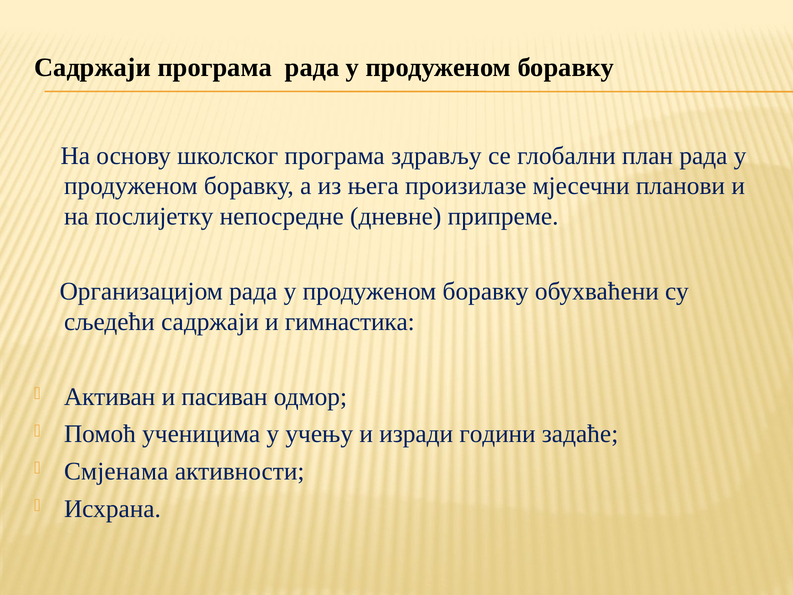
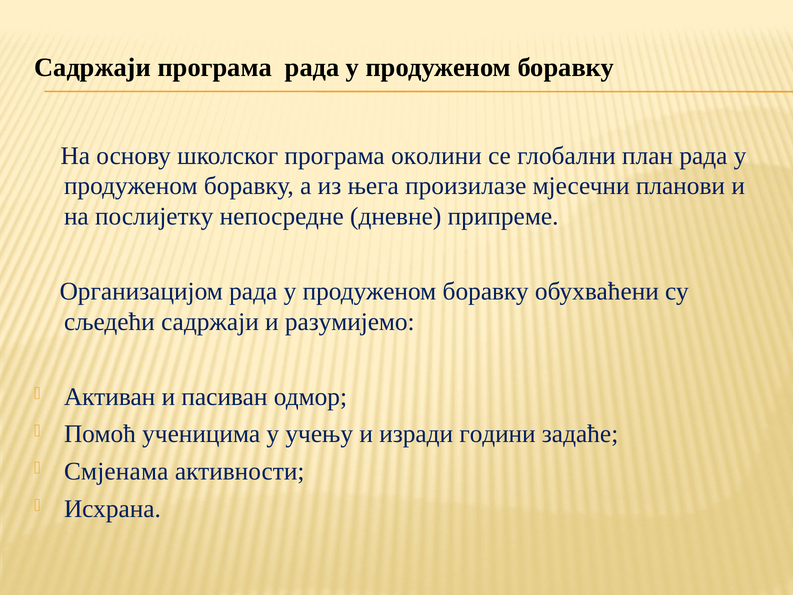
здрављу: здрављу -> околини
гимнастика: гимнастика -> разумијемо
